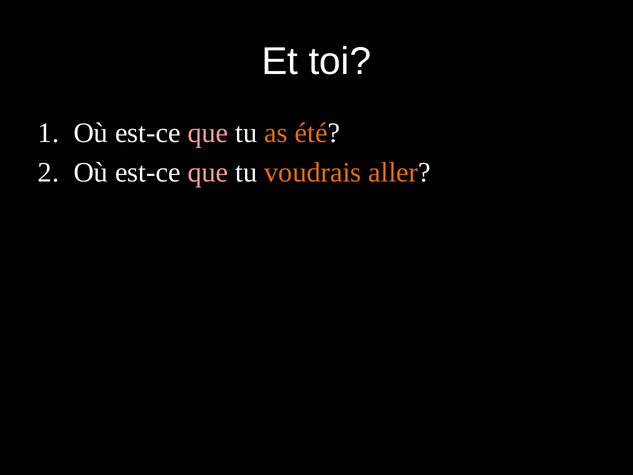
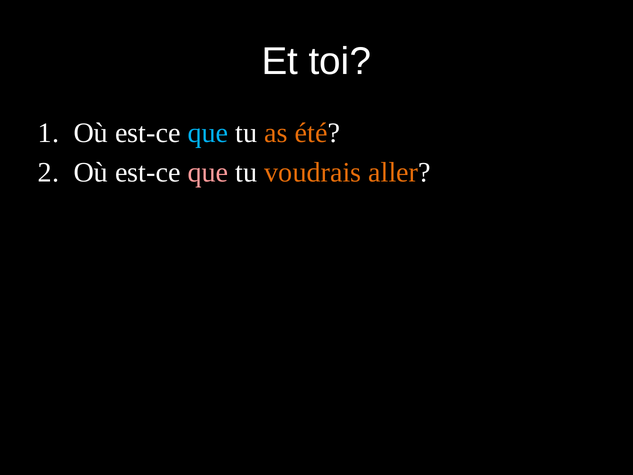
que at (208, 133) colour: pink -> light blue
